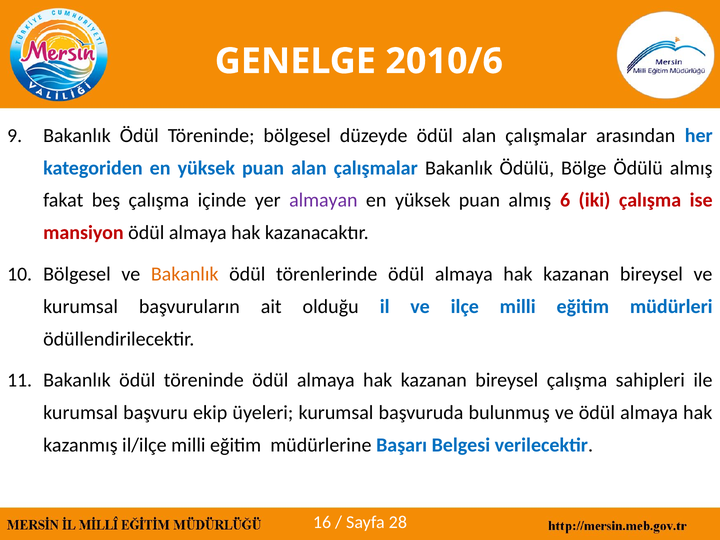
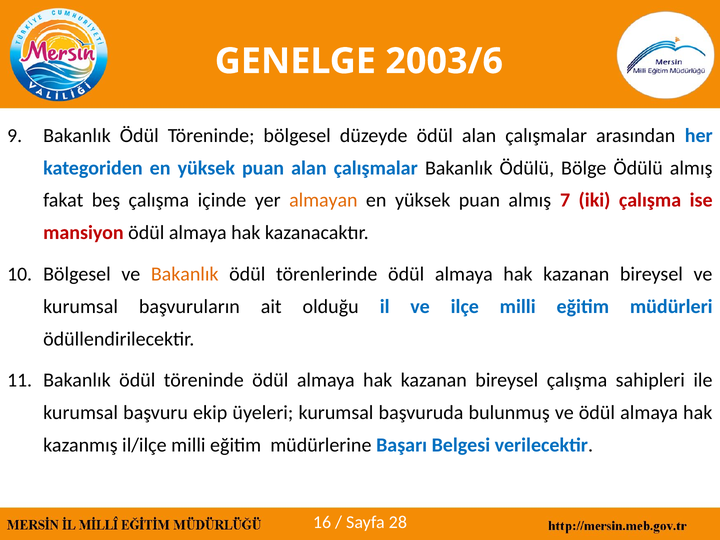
2010/6: 2010/6 -> 2003/6
almayan colour: purple -> orange
6: 6 -> 7
